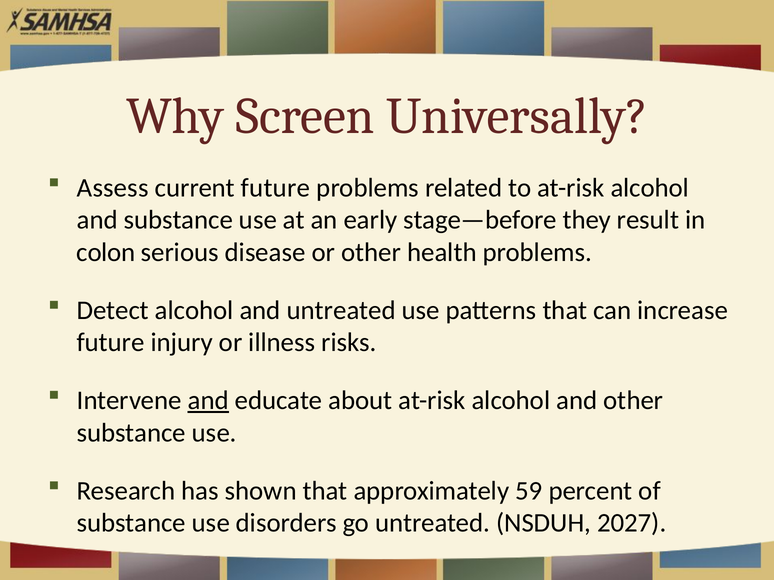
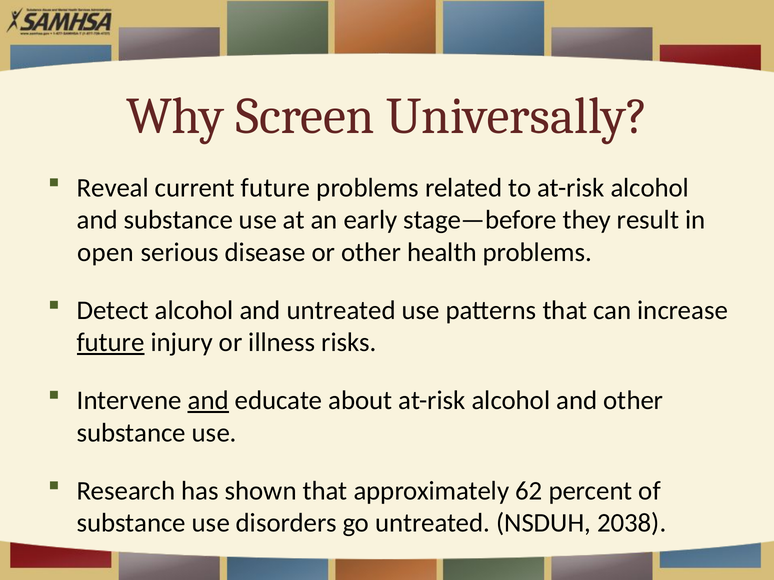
Assess: Assess -> Reveal
colon: colon -> open
future at (111, 343) underline: none -> present
59: 59 -> 62
2027: 2027 -> 2038
